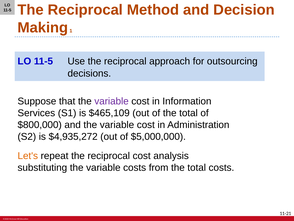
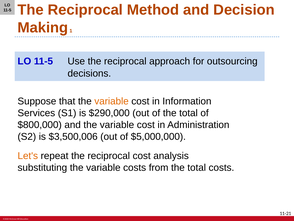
variable at (112, 101) colour: purple -> orange
$465,109: $465,109 -> $290,000
$4,935,272: $4,935,272 -> $3,500,006
